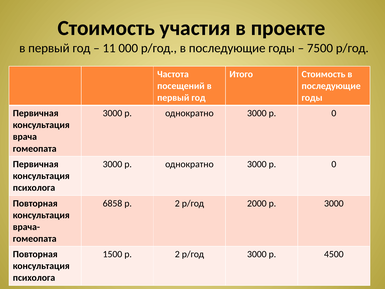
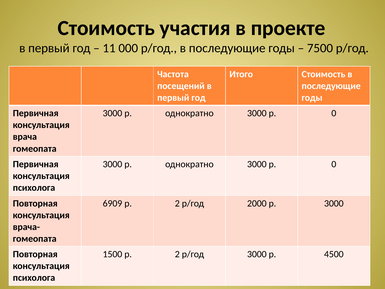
6858: 6858 -> 6909
